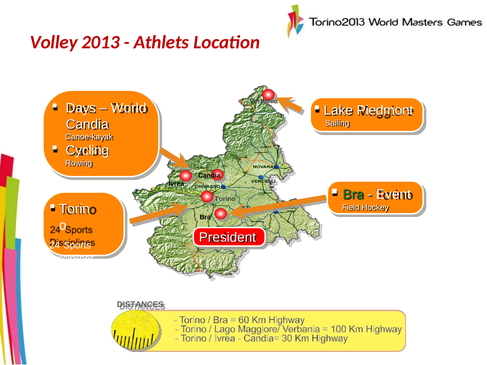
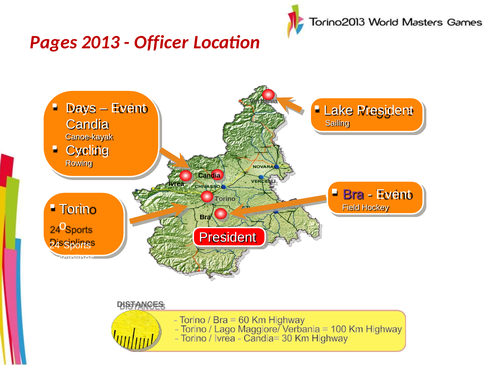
Volley: Volley -> Pages
Athlets: Athlets -> Officer
World at (128, 108): World -> Event
Lake Piedmont: Piedmont -> President
Bra at (353, 194) colour: green -> purple
